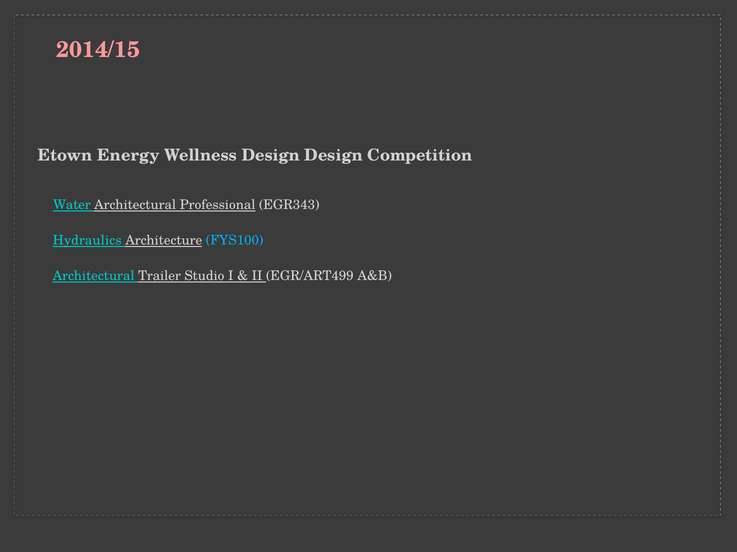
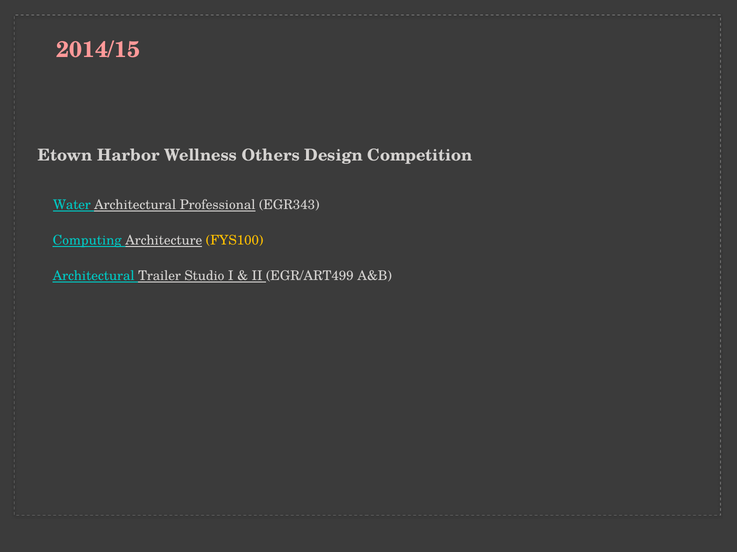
Energy: Energy -> Harbor
Wellness Design: Design -> Others
Hydraulics: Hydraulics -> Computing
FYS100 colour: light blue -> yellow
